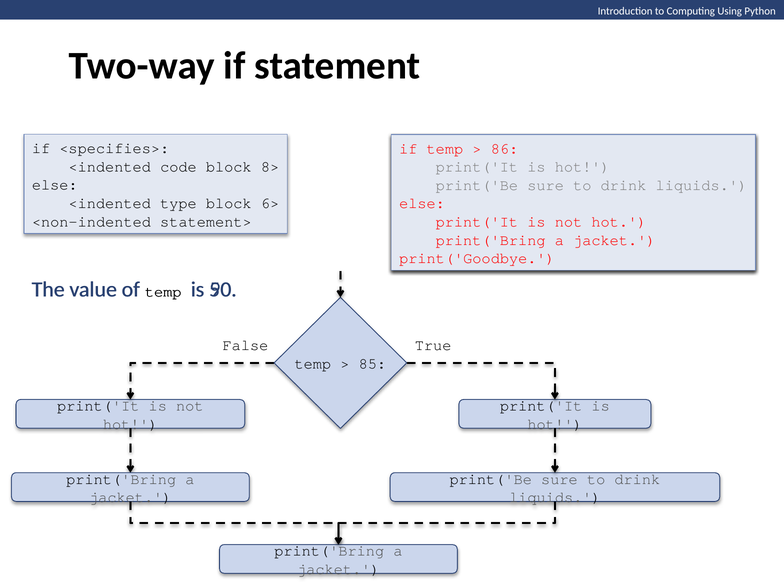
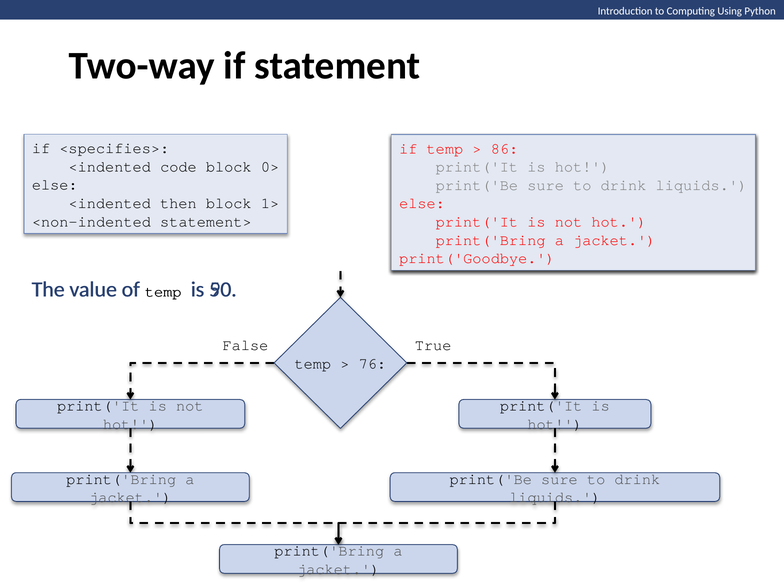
8>: 8> -> 0>
type: type -> then
6>: 6> -> 1>
85: 85 -> 76
